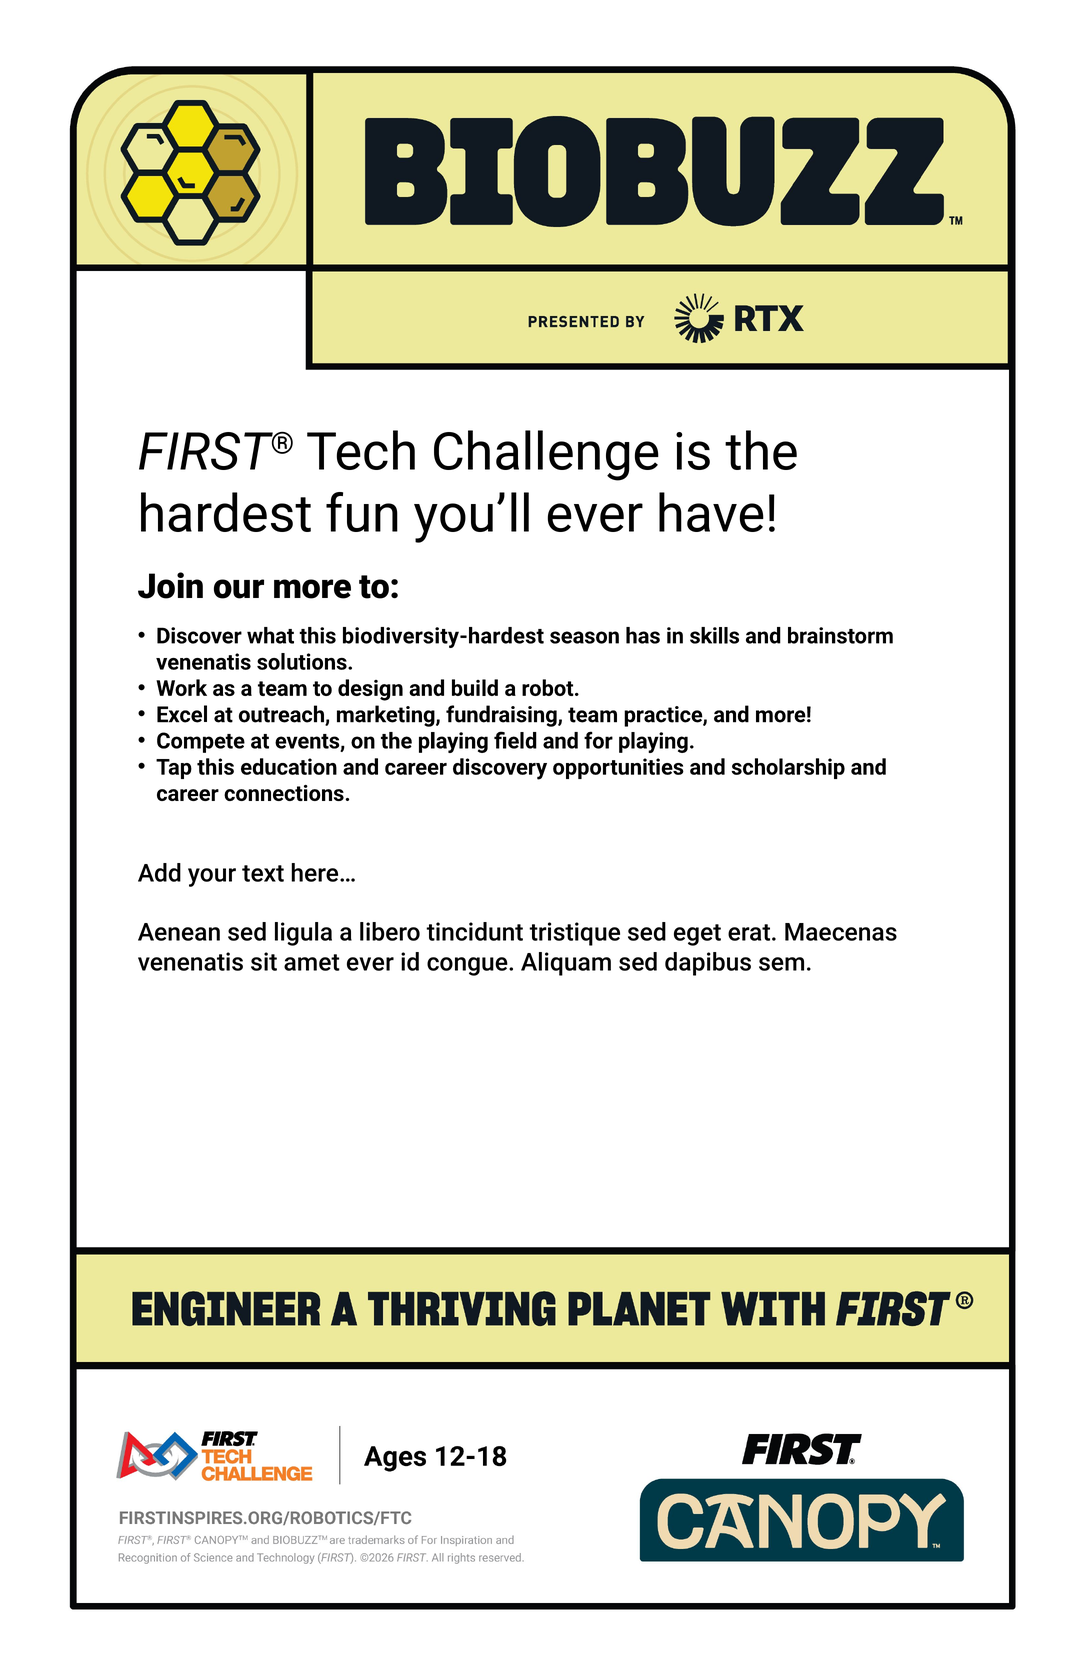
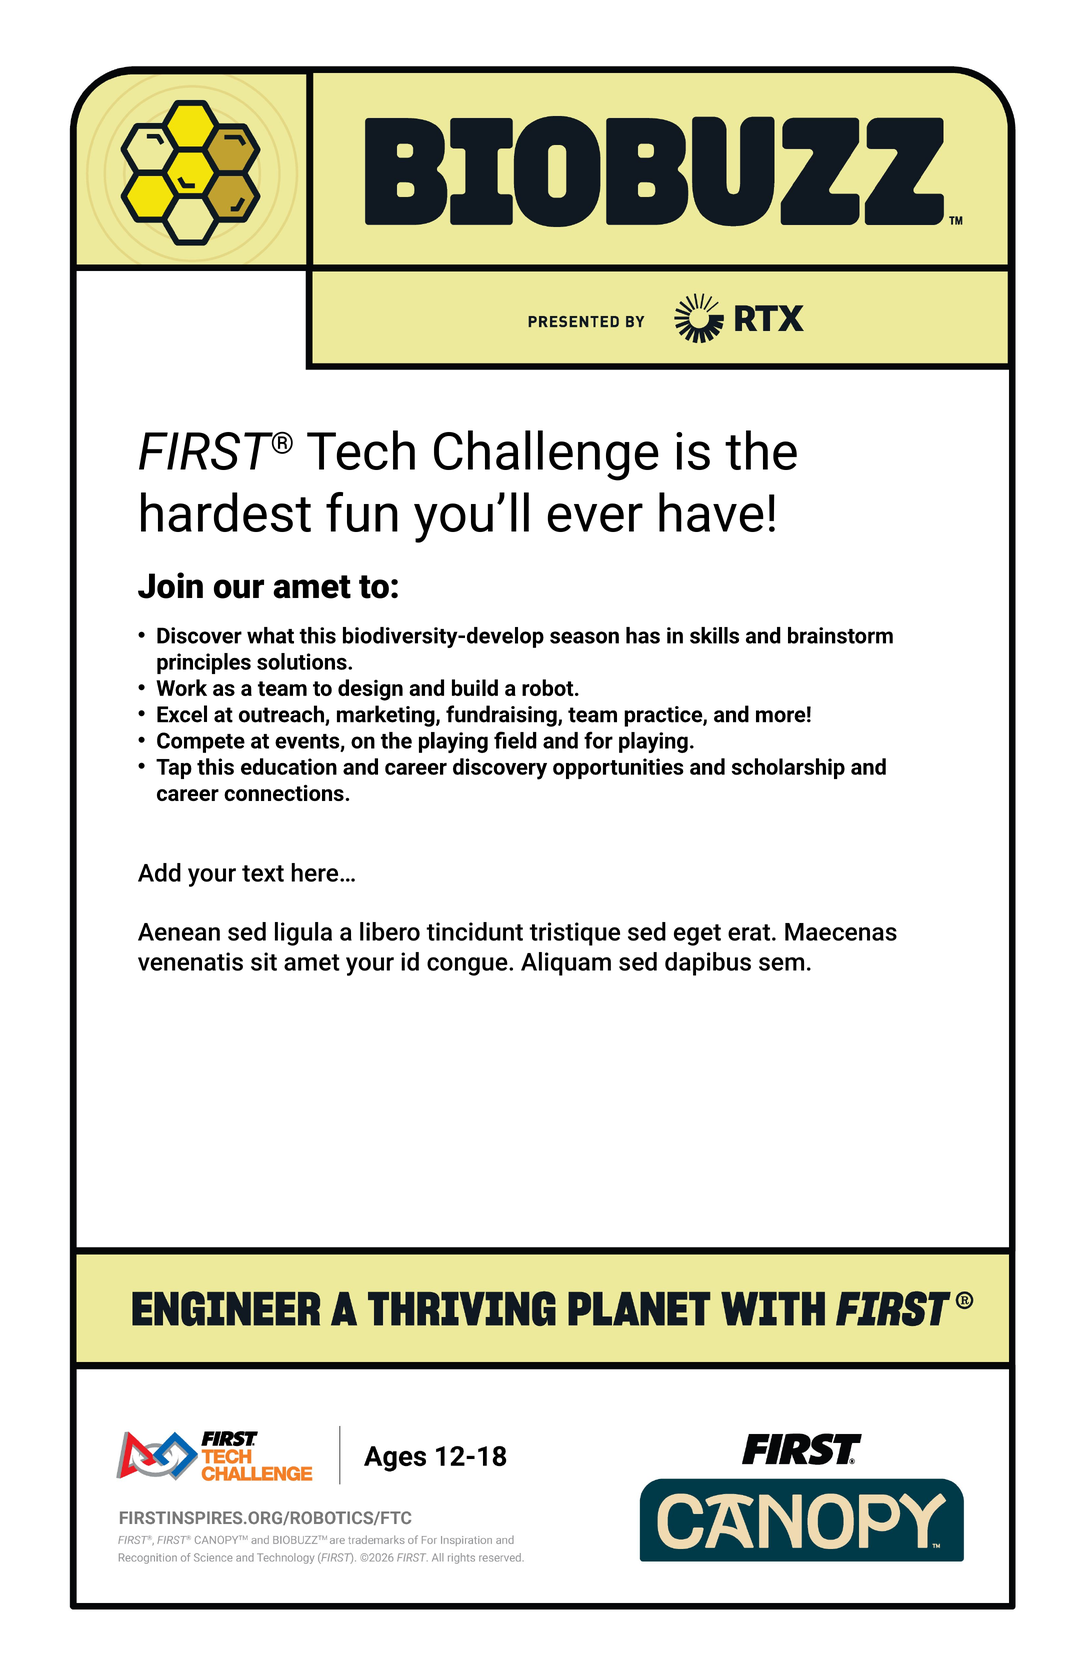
our more: more -> amet
biodiversity-hardest: biodiversity-hardest -> biodiversity-develop
venenatis at (204, 663): venenatis -> principles
amet ever: ever -> your
